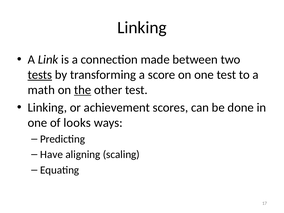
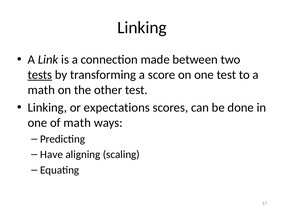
the underline: present -> none
achievement: achievement -> expectations
of looks: looks -> math
